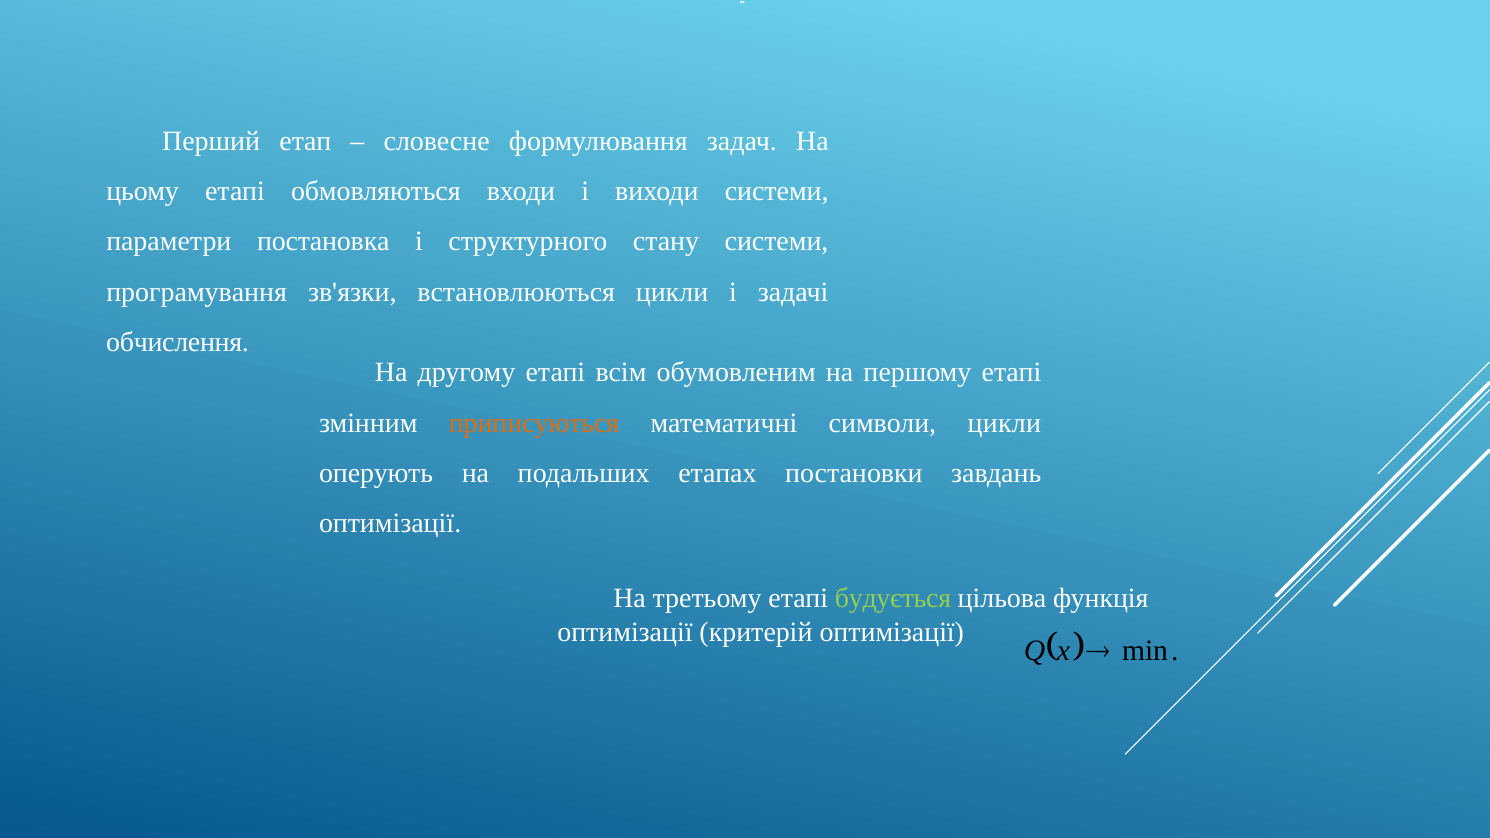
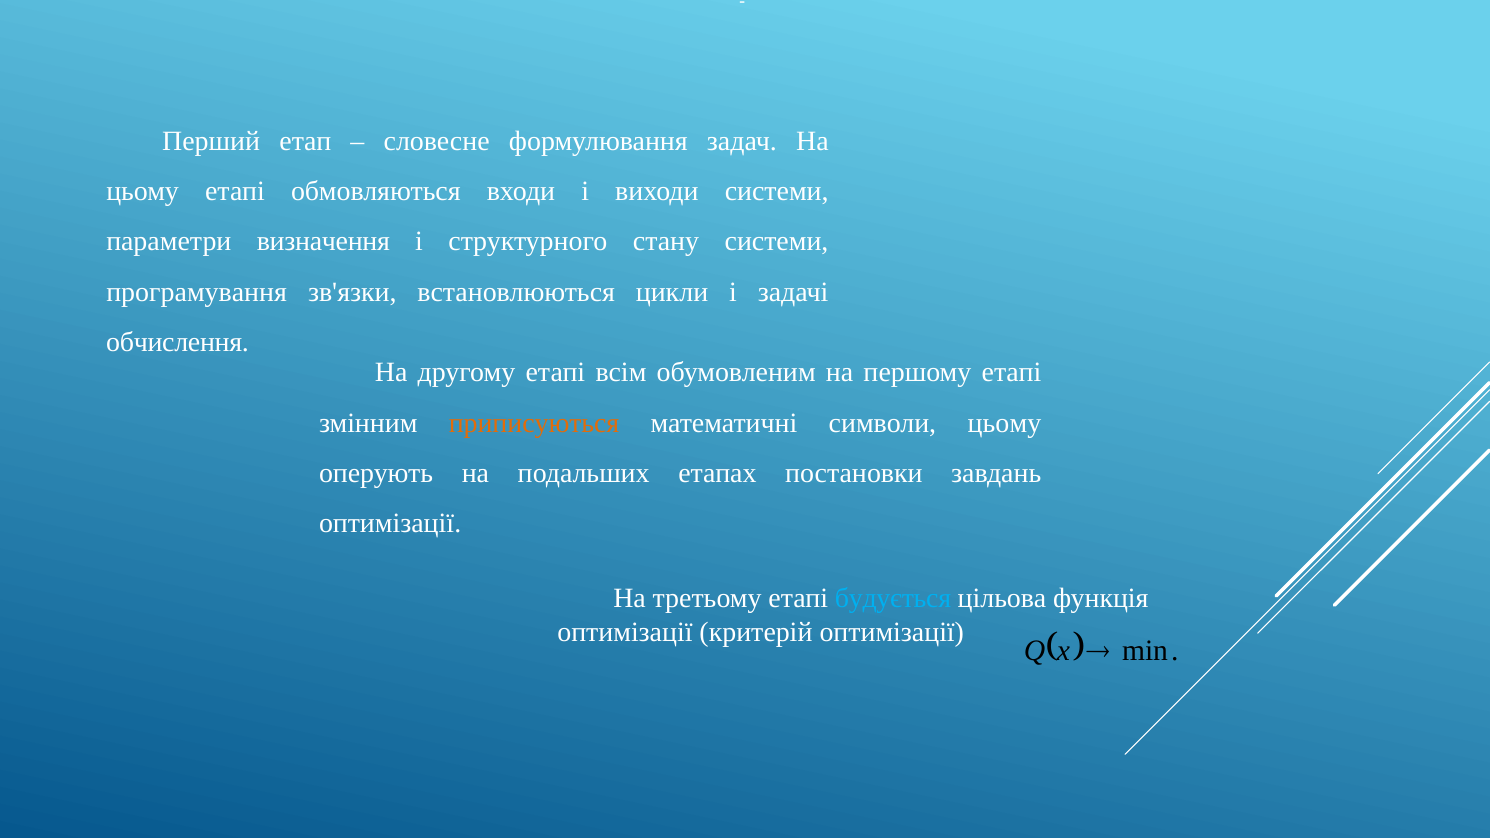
постановка: постановка -> визначення
символи цикли: цикли -> цьому
будується colour: light green -> light blue
